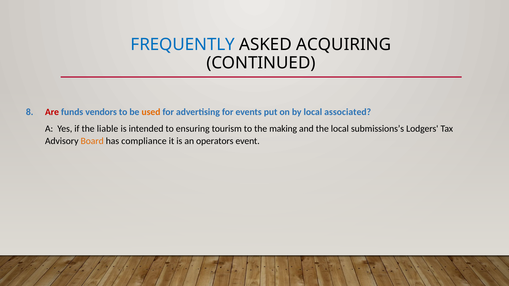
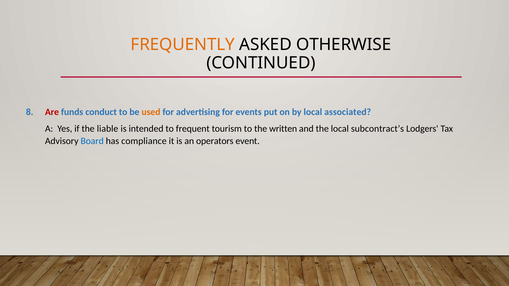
FREQUENTLY colour: blue -> orange
ACQUIRING: ACQUIRING -> OTHERWISE
vendors: vendors -> conduct
ensuring: ensuring -> frequent
making: making -> written
submissions’s: submissions’s -> subcontract’s
Board colour: orange -> blue
